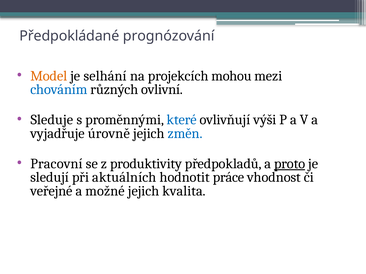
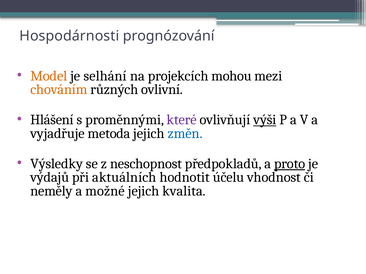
Předpokládané: Předpokládané -> Hospodárnosti
chováním colour: blue -> orange
Sleduje: Sleduje -> Hlášení
které colour: blue -> purple
výši underline: none -> present
úrovně: úrovně -> metoda
Pracovní: Pracovní -> Výsledky
produktivity: produktivity -> neschopnost
sledují: sledují -> výdajů
práce: práce -> účelu
veřejné: veřejné -> neměly
